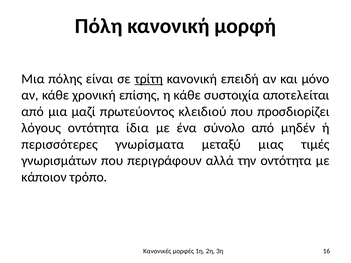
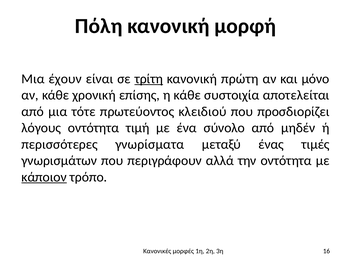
πόλης: πόλης -> έχουν
επειδή: επειδή -> πρώτη
μαζί: μαζί -> τότε
ίδια: ίδια -> τιμή
μιας: μιας -> ένας
κάποιον underline: none -> present
